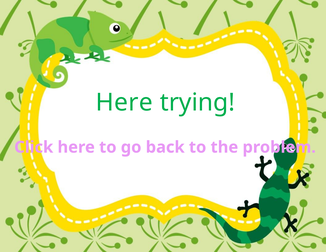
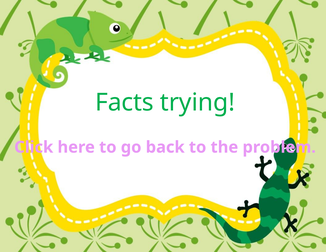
Here at (124, 102): Here -> Facts
